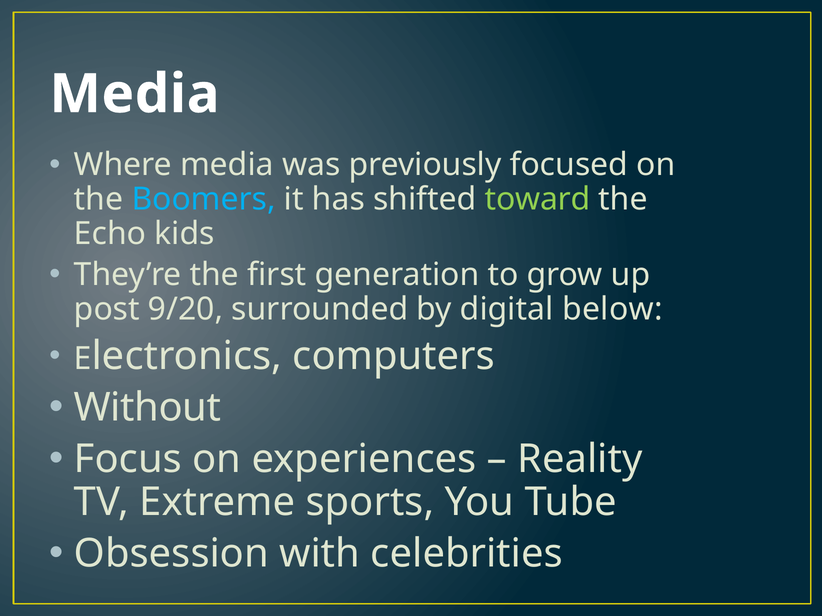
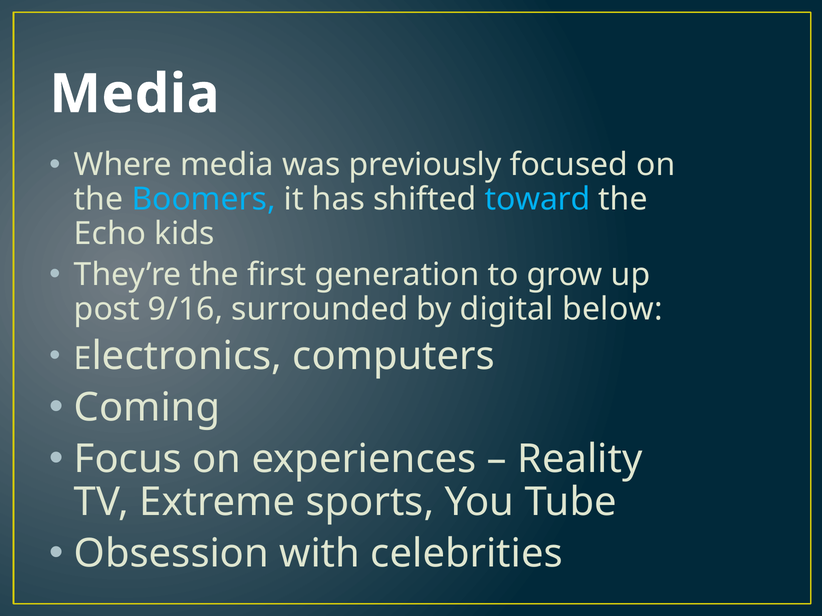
toward colour: light green -> light blue
9/20: 9/20 -> 9/16
Without: Without -> Coming
